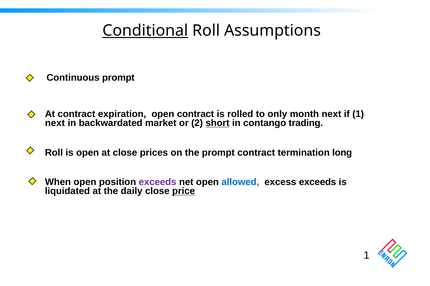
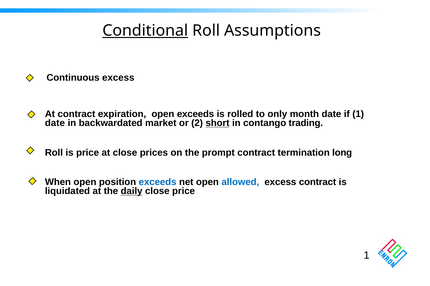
Continuous prompt: prompt -> excess
open contract: contract -> exceeds
month next: next -> date
next at (55, 123): next -> date
is open: open -> price
exceeds at (158, 182) colour: purple -> blue
excess exceeds: exceeds -> contract
daily underline: none -> present
price at (184, 192) underline: present -> none
